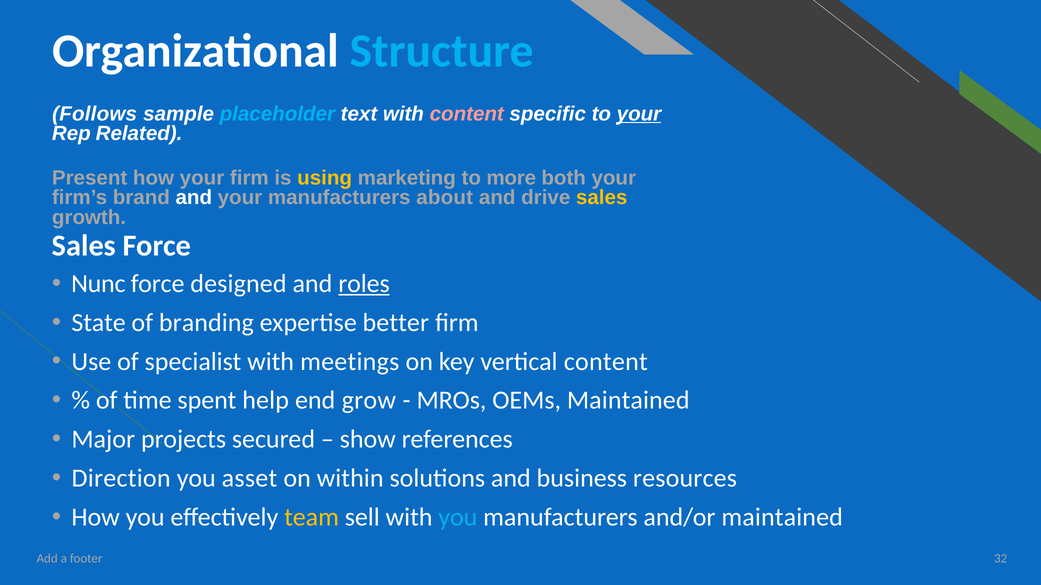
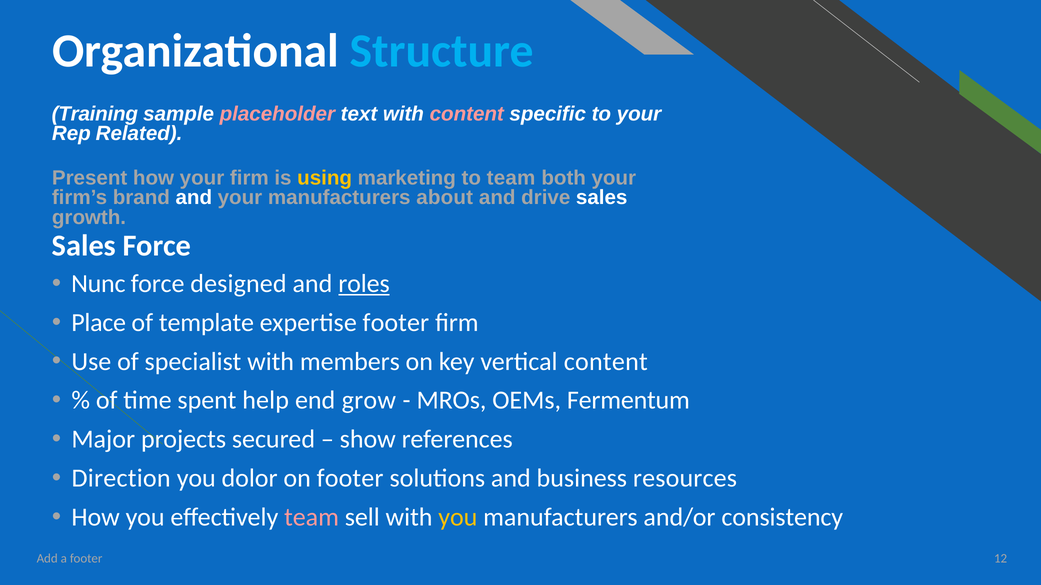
Follows: Follows -> Training
placeholder colour: light blue -> pink
your at (639, 114) underline: present -> none
to more: more -> team
sales at (602, 198) colour: yellow -> white
State: State -> Place
branding: branding -> template
expertise better: better -> footer
meetings: meetings -> members
OEMs Maintained: Maintained -> Fermentum
asset: asset -> dolor
on within: within -> footer
team at (312, 518) colour: yellow -> pink
you at (458, 518) colour: light blue -> yellow
and/or maintained: maintained -> consistency
32: 32 -> 12
